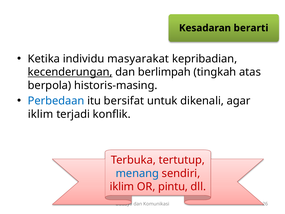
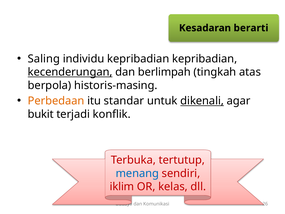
Ketika: Ketika -> Saling
individu masyarakat: masyarakat -> kepribadian
Perbedaan colour: blue -> orange
bersifat: bersifat -> standar
dikenali underline: none -> present
iklim at (41, 114): iklim -> bukit
pintu: pintu -> kelas
